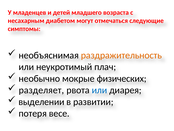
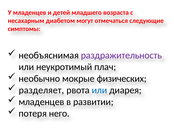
раздражительность colour: orange -> purple
выделении at (41, 101): выделении -> младенцев
весе: весе -> него
